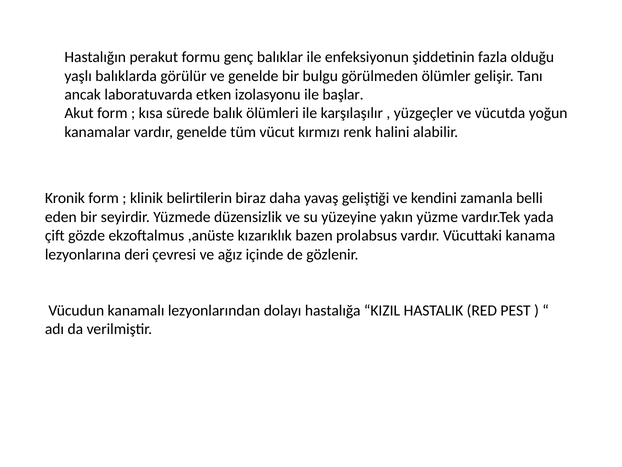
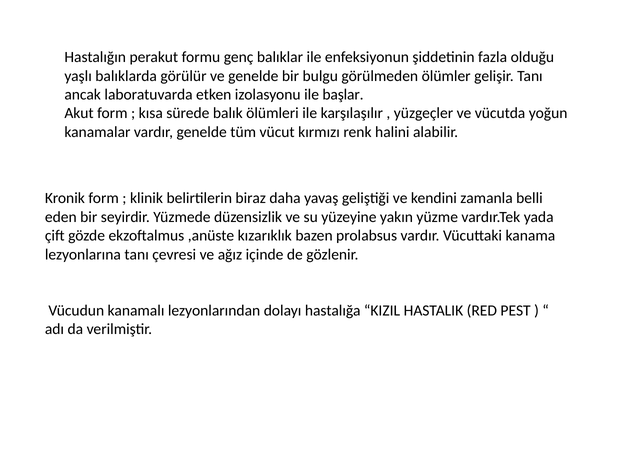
lezyonlarına deri: deri -> tanı
